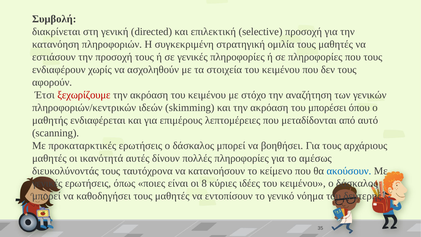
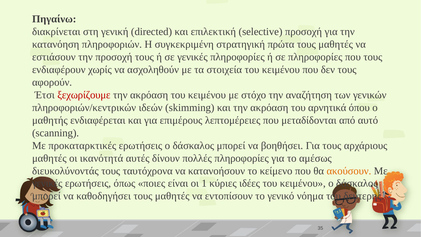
Συμβολή: Συμβολή -> Πηγαίνω
ομιλία: ομιλία -> πρώτα
μπορέσει: μπορέσει -> αρνητικά
ακούσουν colour: blue -> orange
8: 8 -> 1
